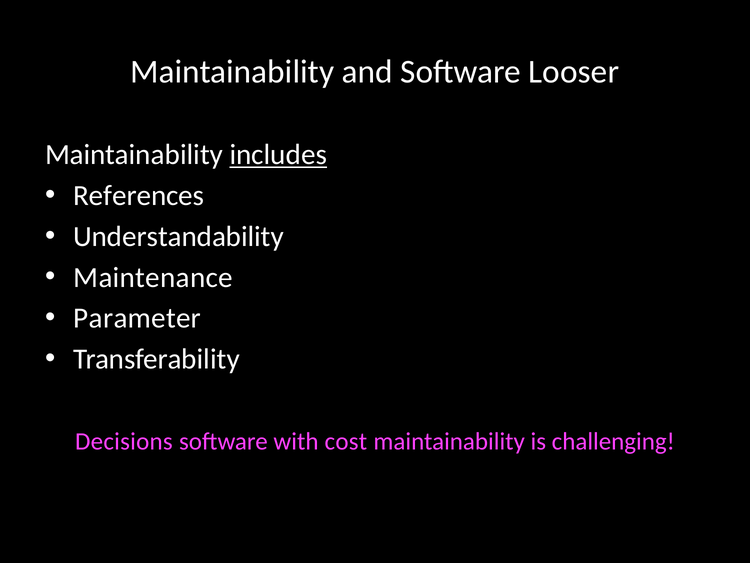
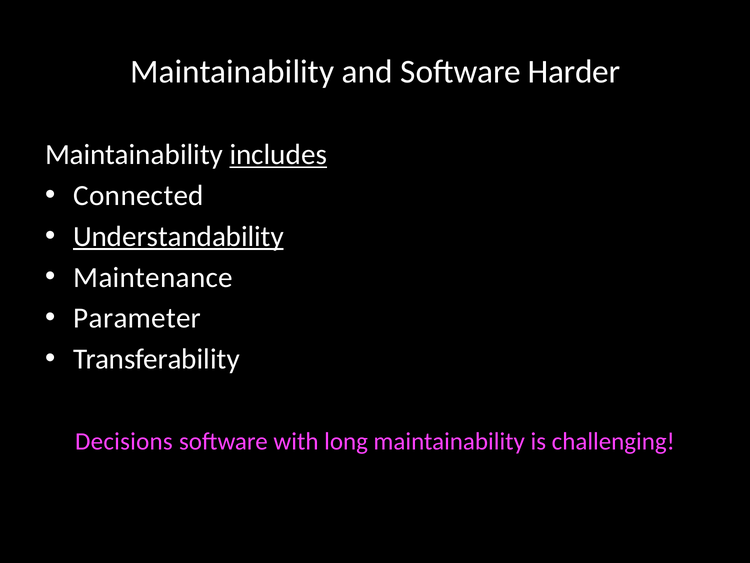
Looser: Looser -> Harder
References: References -> Connected
Understandability underline: none -> present
cost: cost -> long
